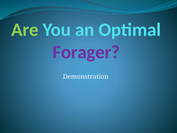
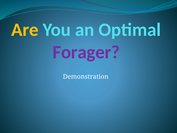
Are colour: light green -> yellow
